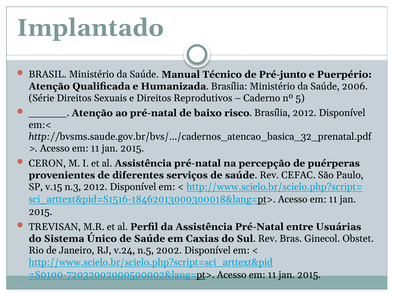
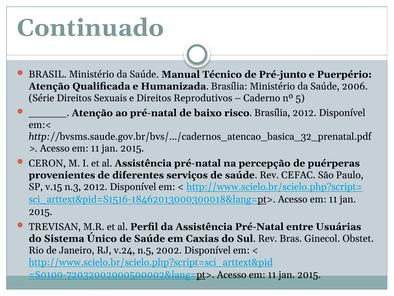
Implantado: Implantado -> Continuado
